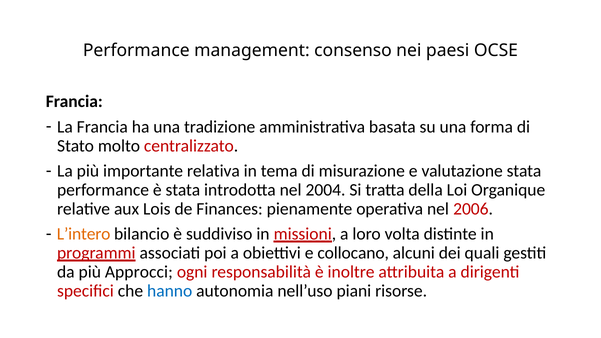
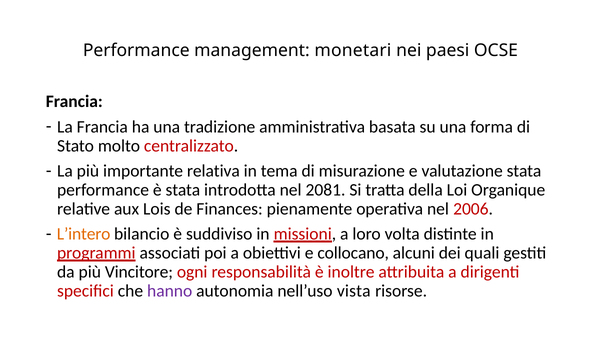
consenso: consenso -> monetari
2004: 2004 -> 2081
Approcci: Approcci -> Vincitore
hanno colour: blue -> purple
piani: piani -> vista
